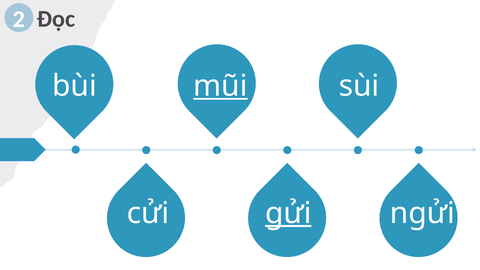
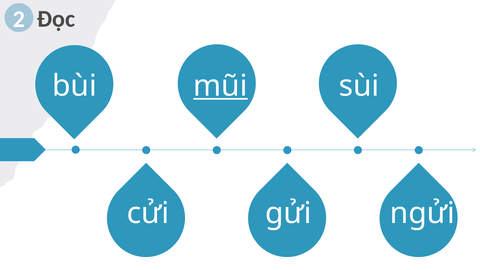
gửi underline: present -> none
